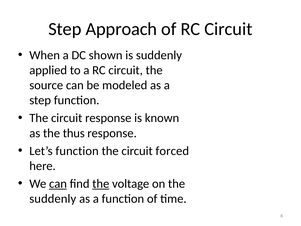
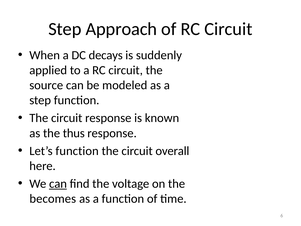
shown: shown -> decays
forced: forced -> overall
the at (101, 183) underline: present -> none
suddenly at (53, 199): suddenly -> becomes
